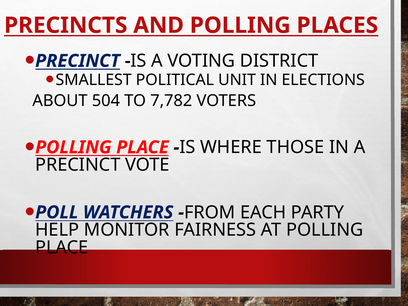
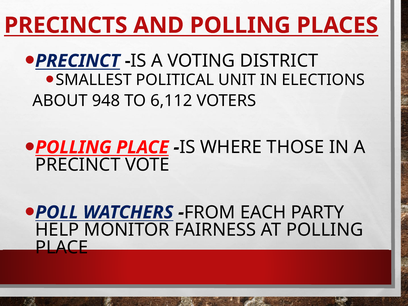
504: 504 -> 948
7,782: 7,782 -> 6,112
